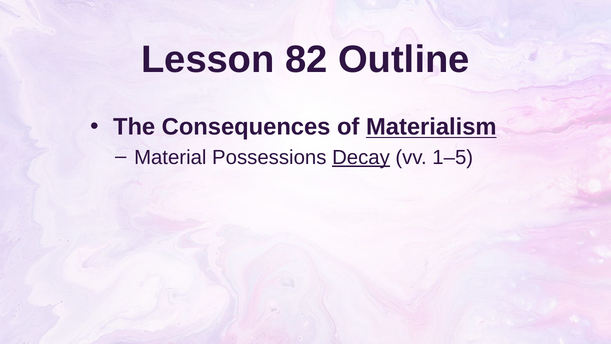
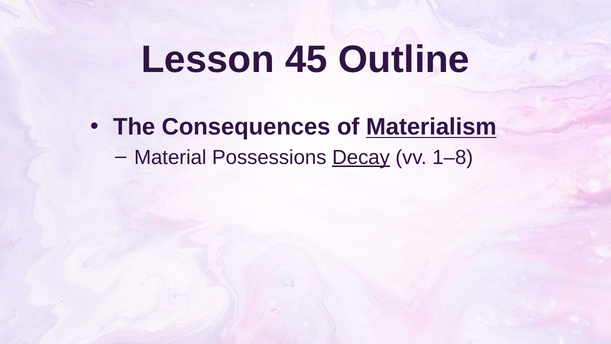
82: 82 -> 45
1–5: 1–5 -> 1–8
